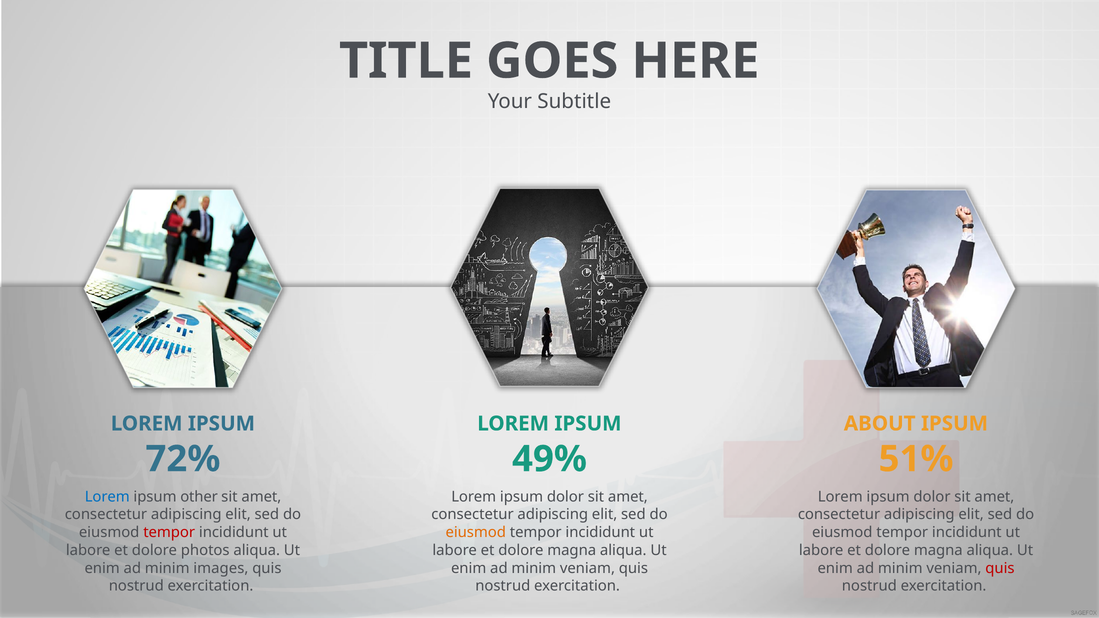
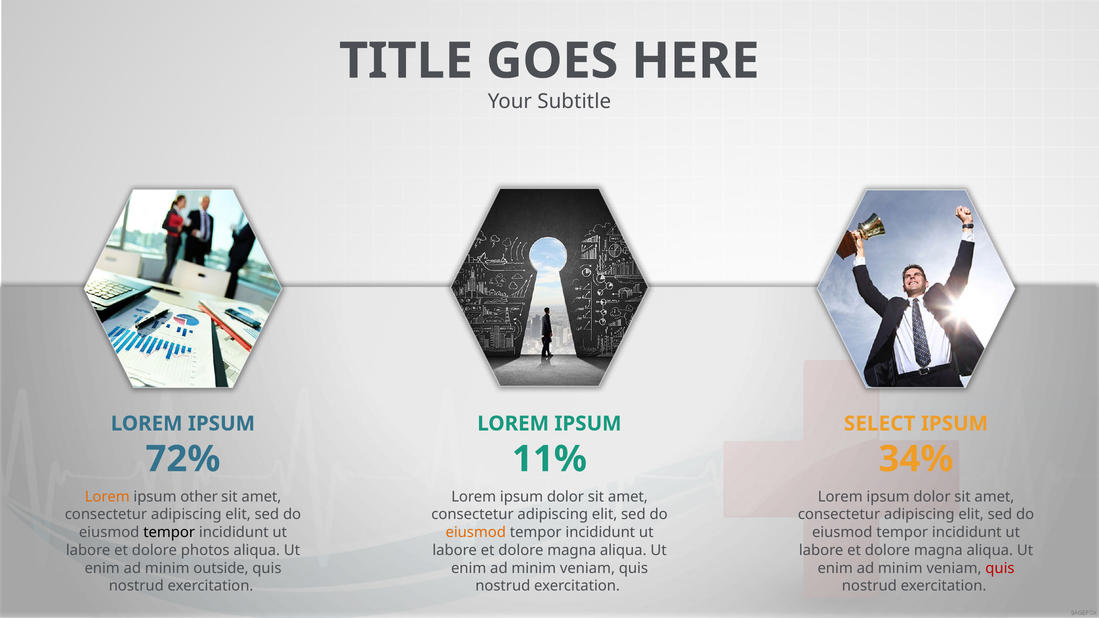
ABOUT: ABOUT -> SELECT
49%: 49% -> 11%
51%: 51% -> 34%
Lorem at (107, 497) colour: blue -> orange
tempor at (169, 533) colour: red -> black
images: images -> outside
